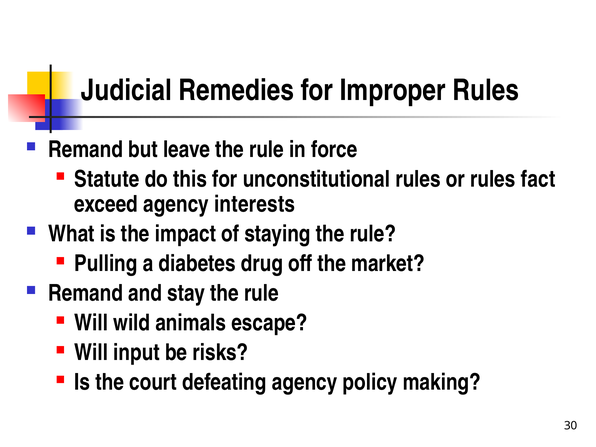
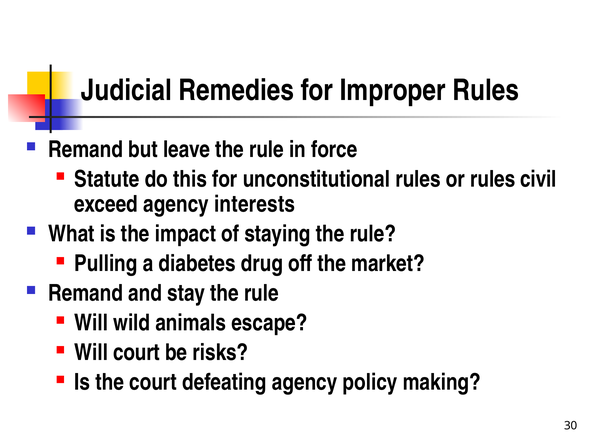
fact: fact -> civil
Will input: input -> court
